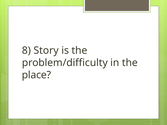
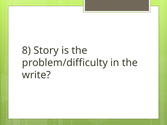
place: place -> write
